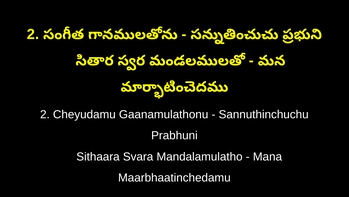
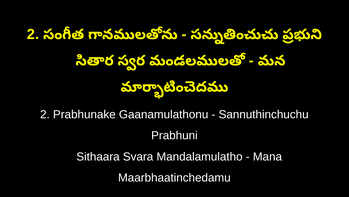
Cheyudamu: Cheyudamu -> Prabhunake
